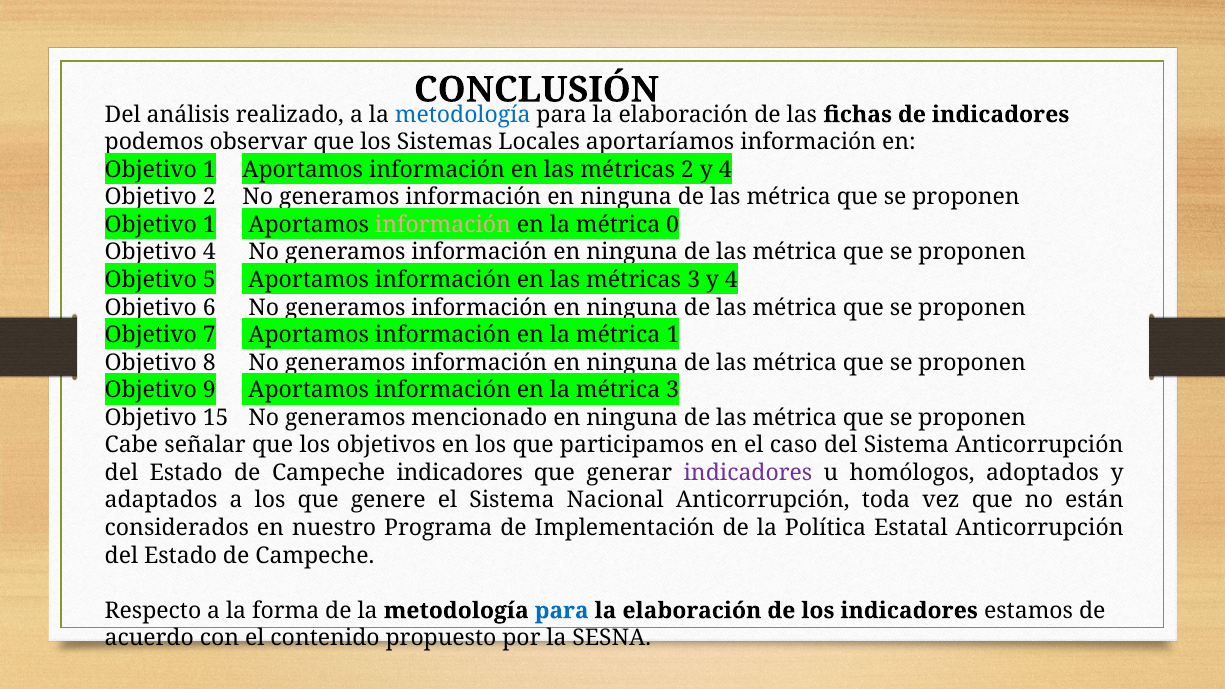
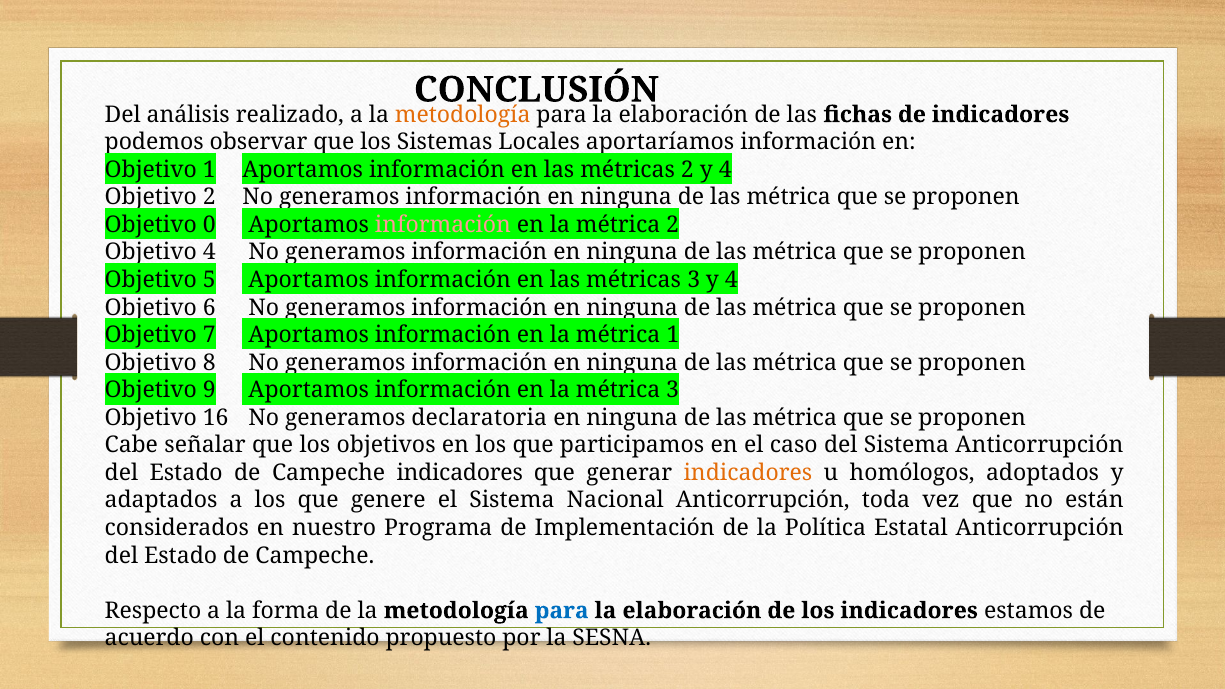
metodología at (463, 115) colour: blue -> orange
1 at (209, 225): 1 -> 0
métrica 0: 0 -> 2
15: 15 -> 16
mencionado: mencionado -> declaratoria
indicadores at (748, 473) colour: purple -> orange
